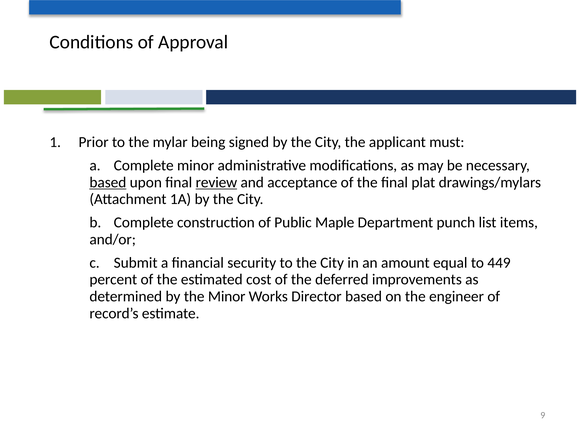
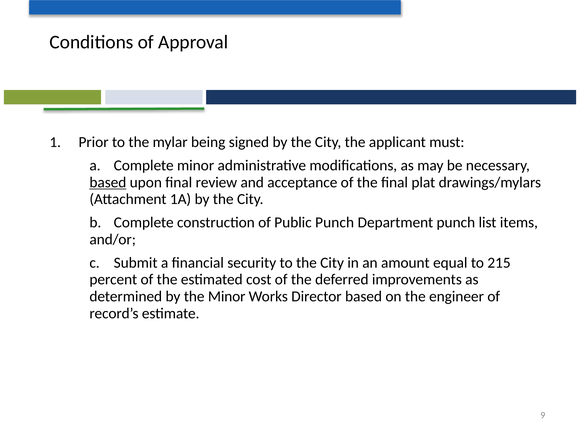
review underline: present -> none
Public Maple: Maple -> Punch
449: 449 -> 215
